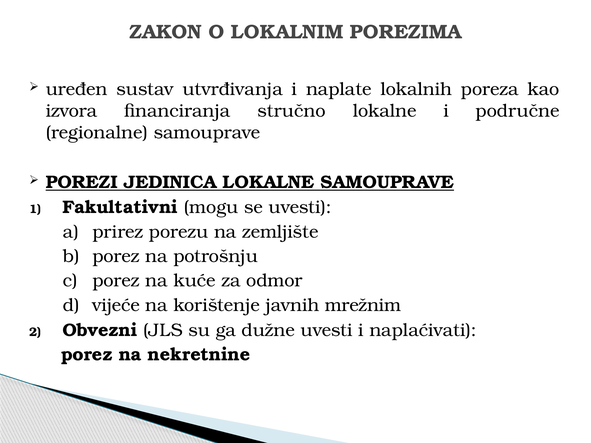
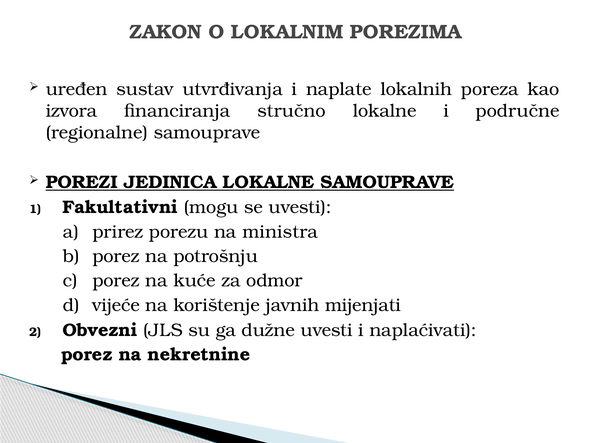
zemljište: zemljište -> ministra
mrežnim: mrežnim -> mijenjati
